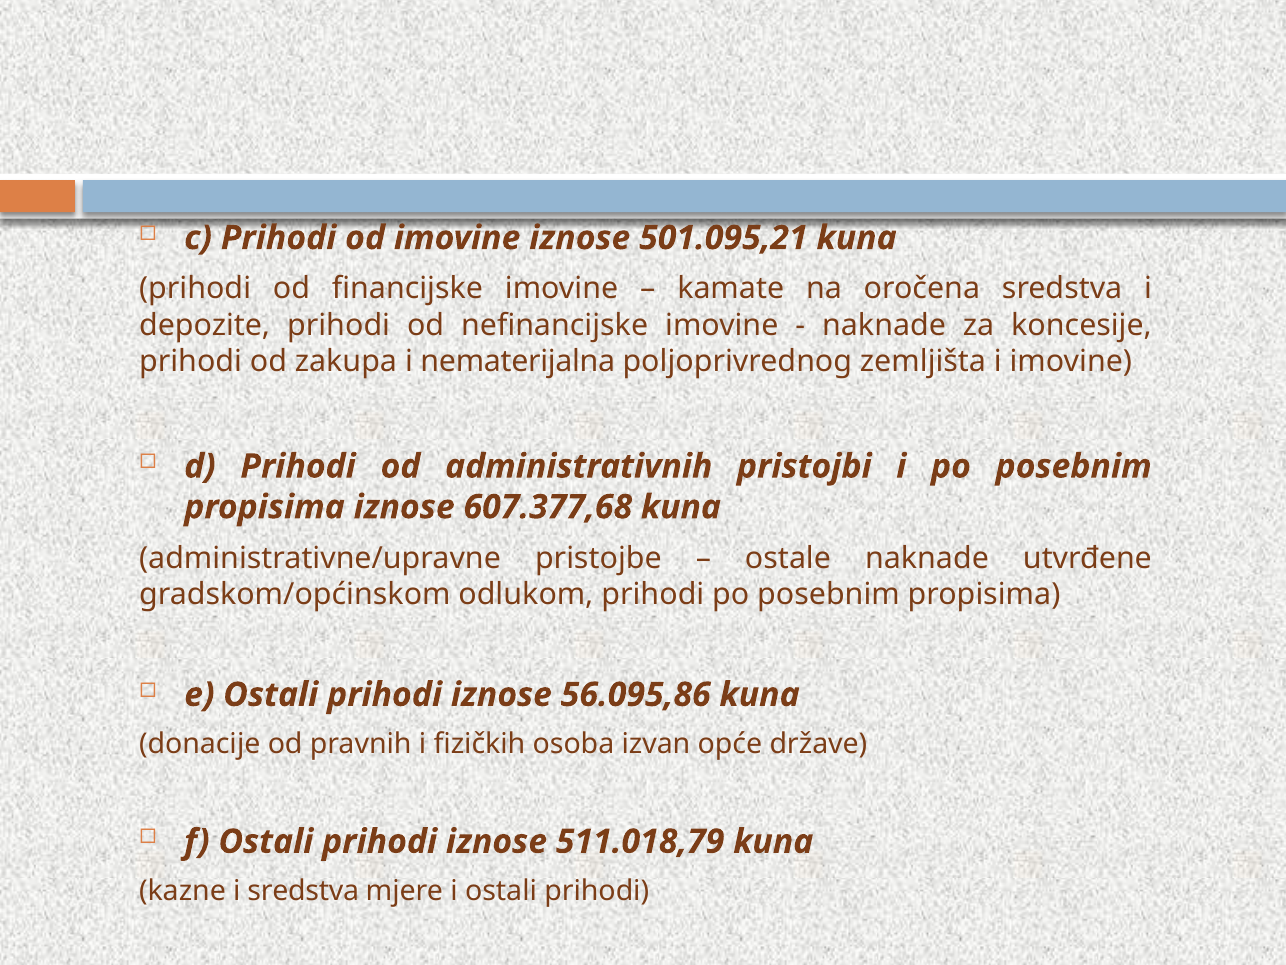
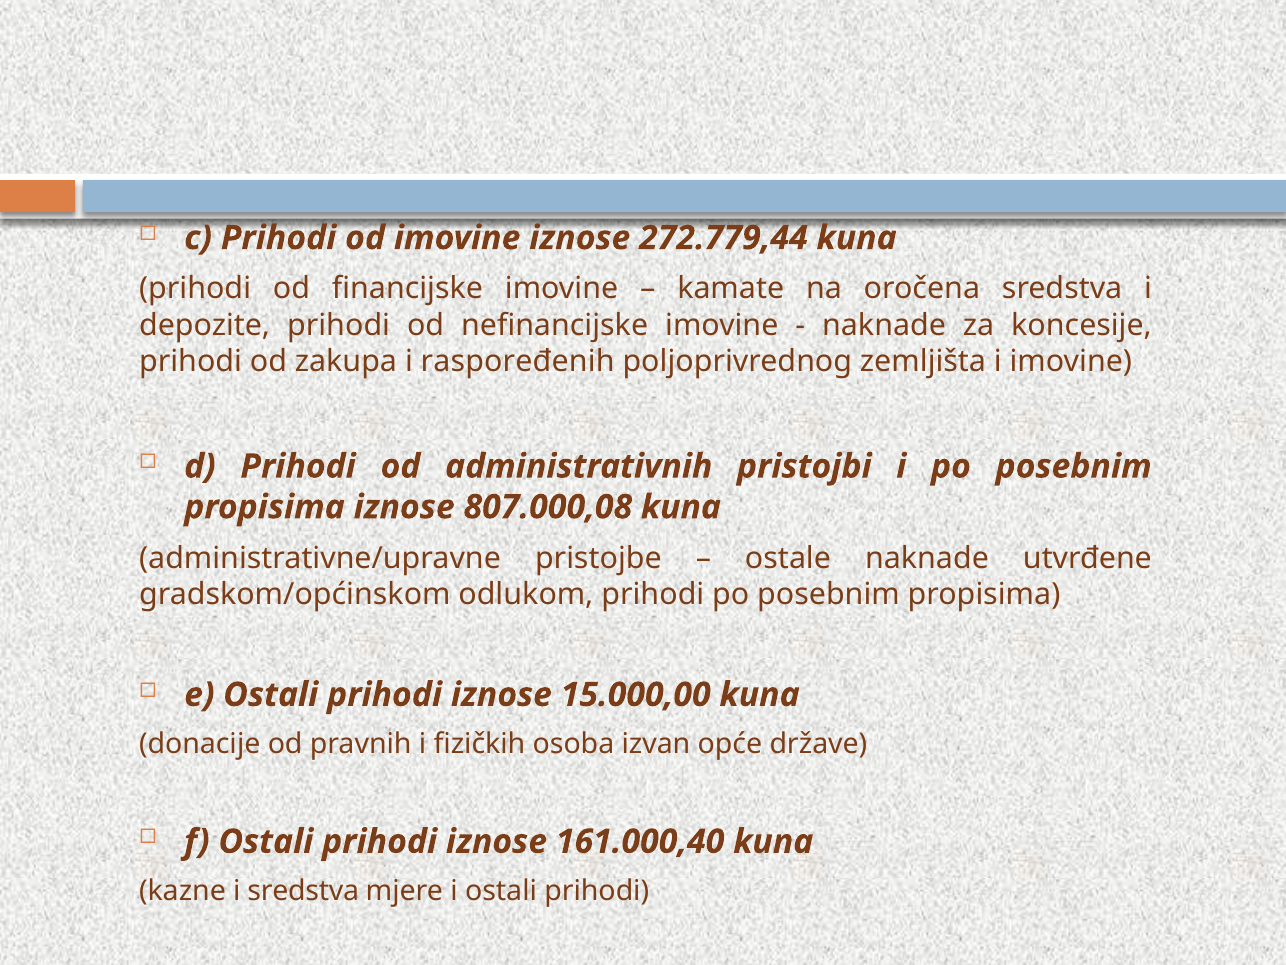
501.095,21: 501.095,21 -> 272.779,44
nematerijalna: nematerijalna -> raspoređenih
607.377,68: 607.377,68 -> 807.000,08
56.095,86: 56.095,86 -> 15.000,00
511.018,79: 511.018,79 -> 161.000,40
